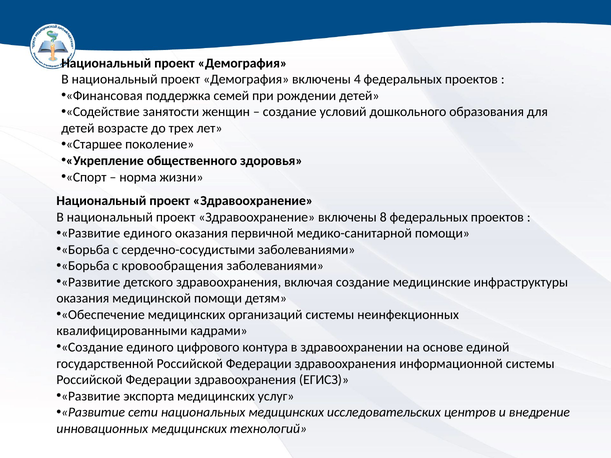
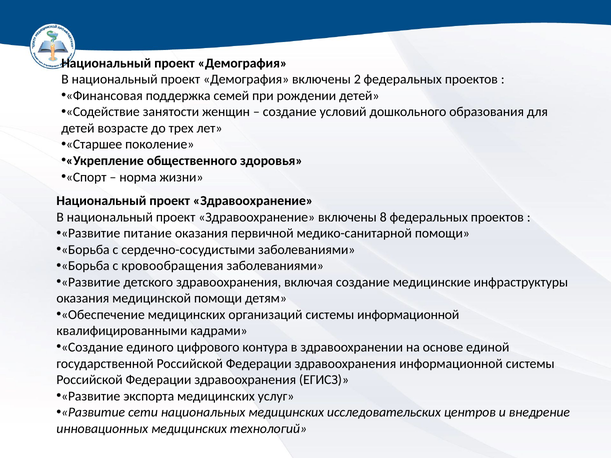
4: 4 -> 2
единого at (148, 233): единого -> питание
системы неинфекционных: неинфекционных -> информационной
